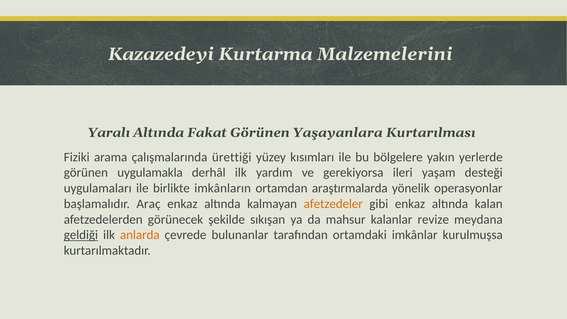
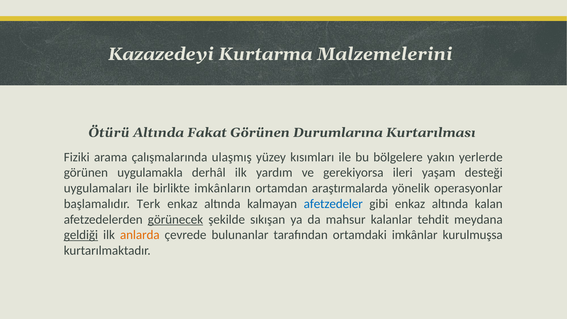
Yaralı: Yaralı -> Ötürü
Yaşayanlara: Yaşayanlara -> Durumlarına
ürettiği: ürettiği -> ulaşmış
Araç: Araç -> Terk
afetzedeler colour: orange -> blue
görünecek underline: none -> present
revize: revize -> tehdit
